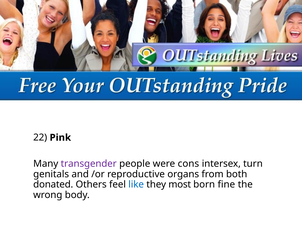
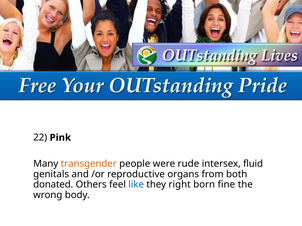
transgender colour: purple -> orange
cons: cons -> rude
turn: turn -> fluid
most: most -> right
